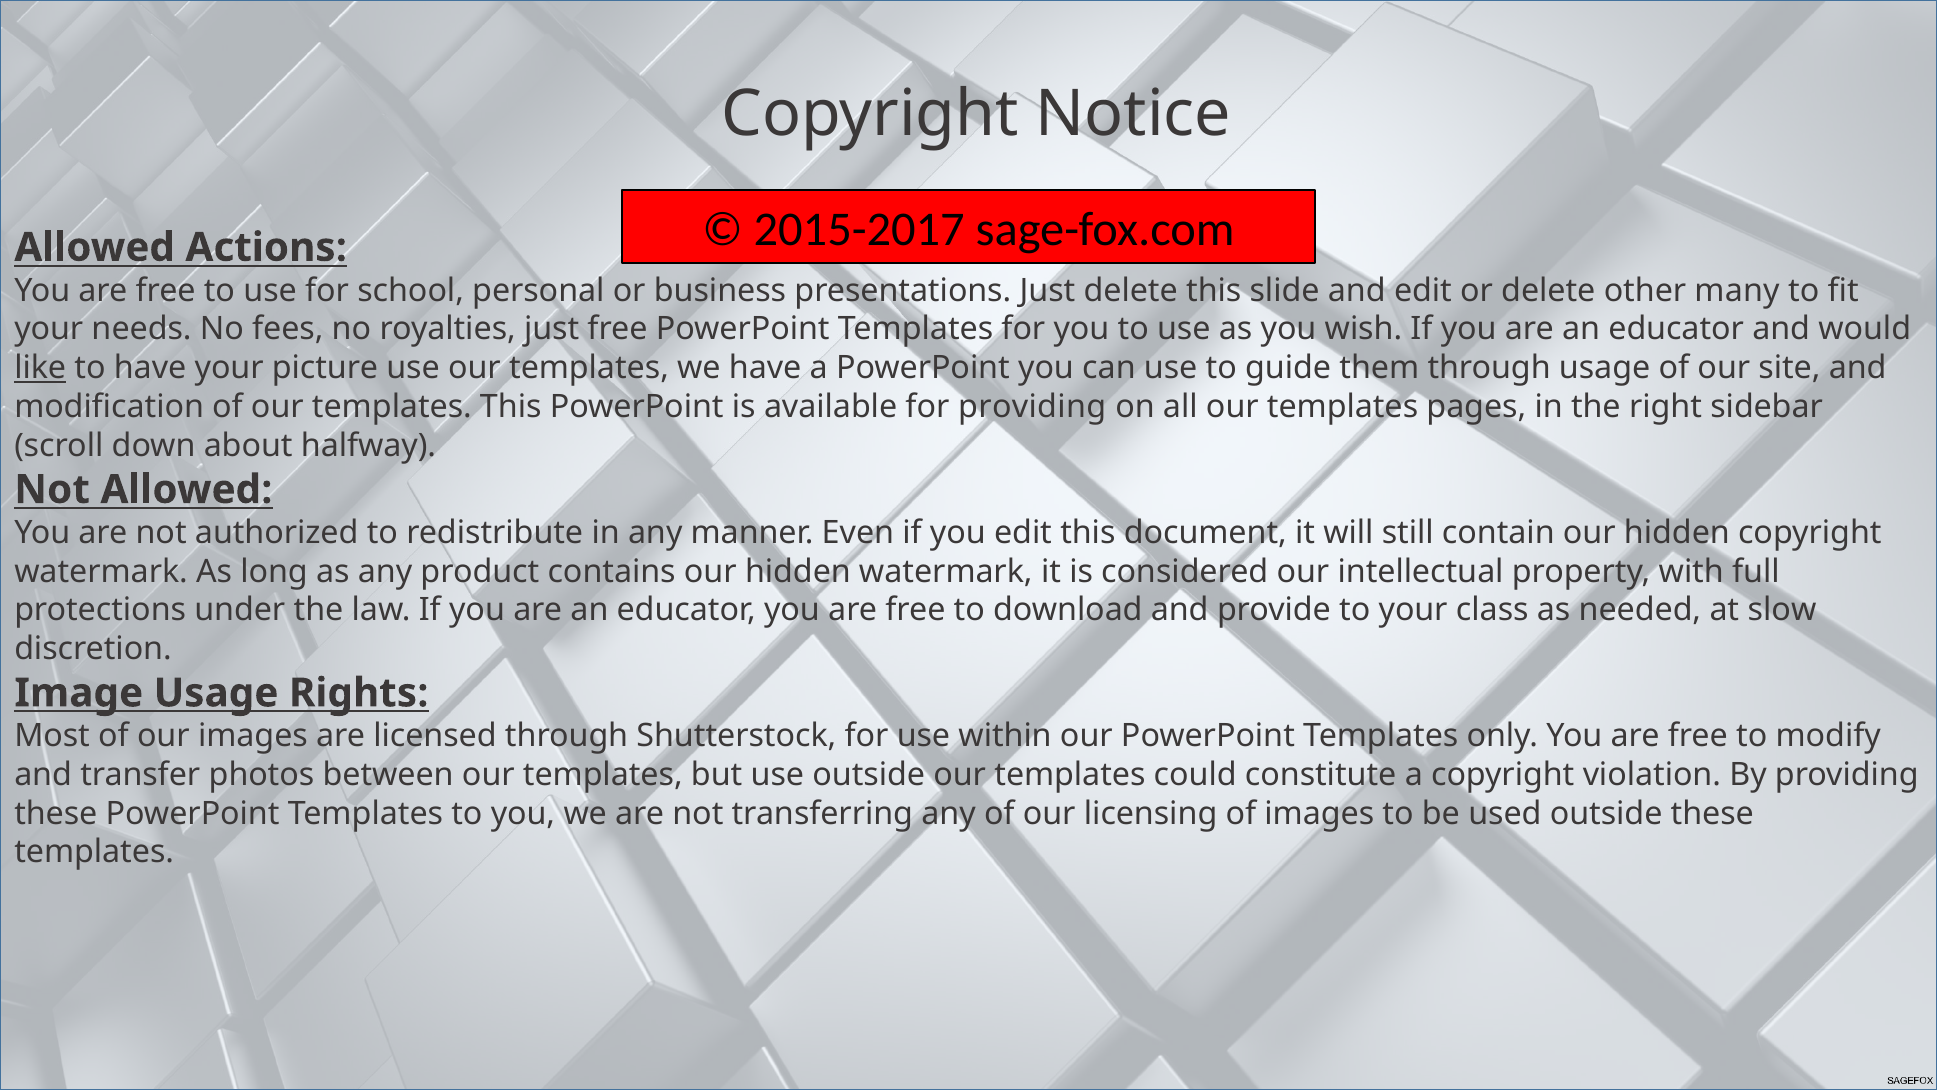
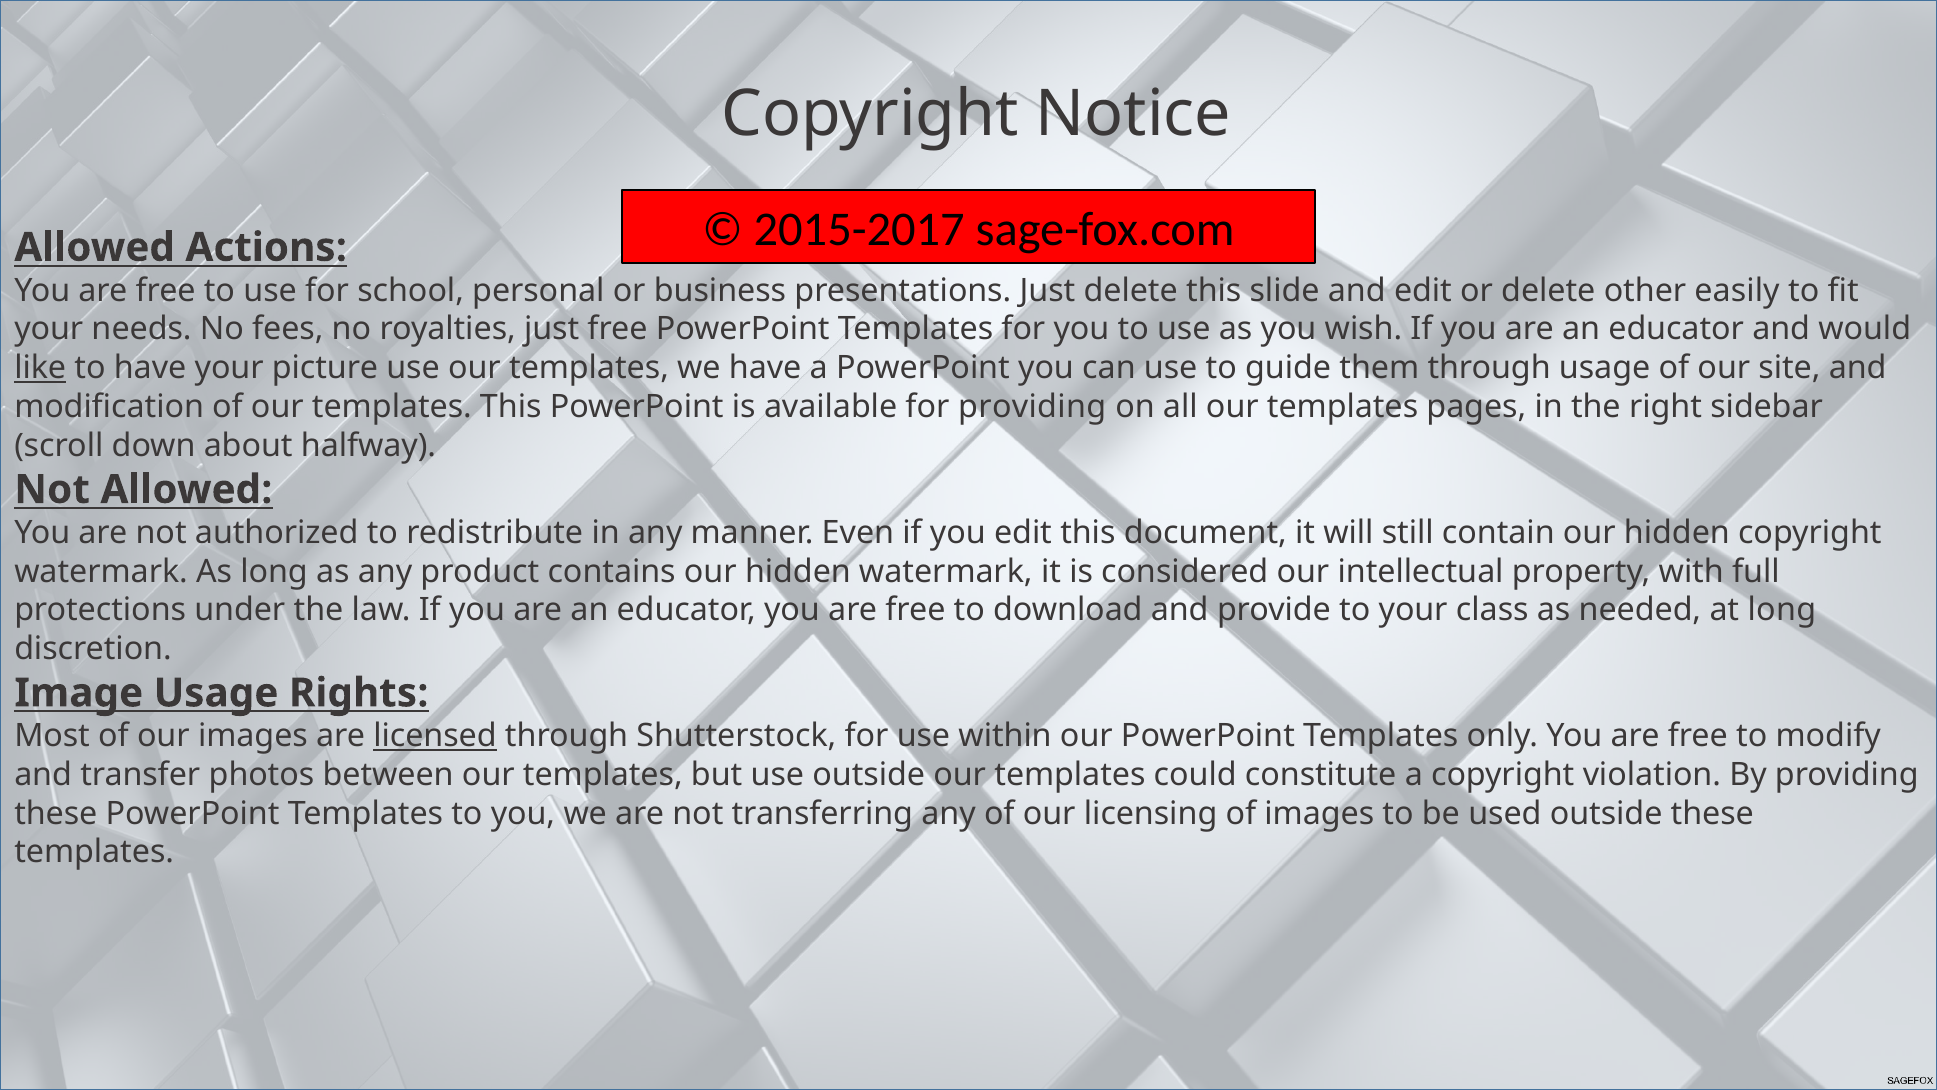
many: many -> easily
at slow: slow -> long
licensed underline: none -> present
